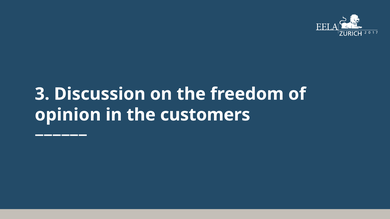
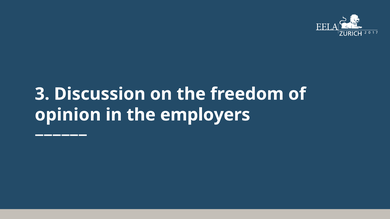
customers: customers -> employers
